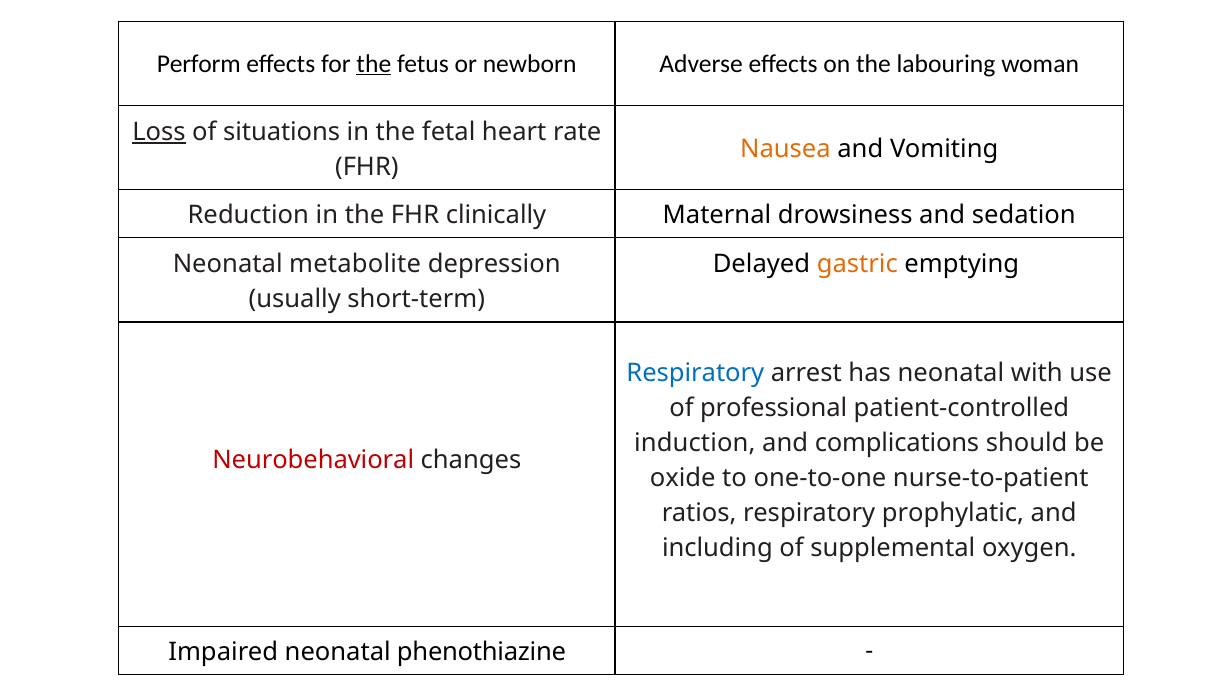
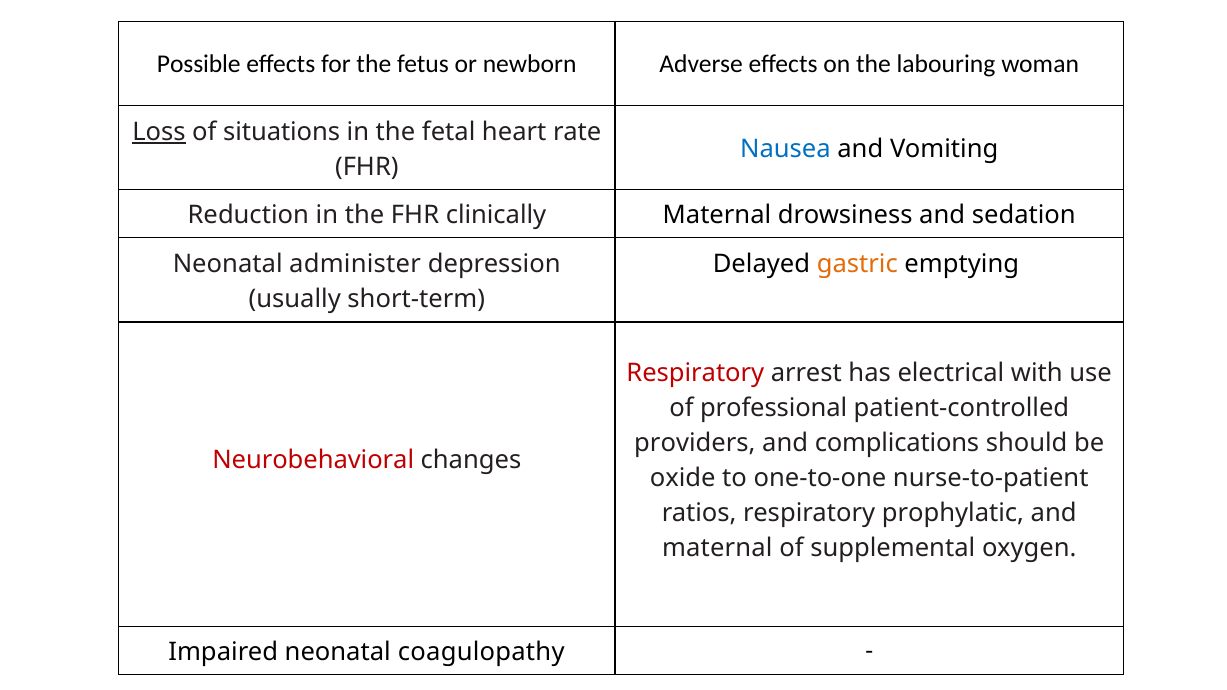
Perform: Perform -> Possible
the at (374, 64) underline: present -> none
Nausea colour: orange -> blue
metabolite: metabolite -> administer
Respiratory at (695, 373) colour: blue -> red
has neonatal: neonatal -> electrical
induction: induction -> providers
including at (717, 548): including -> maternal
phenothiazine: phenothiazine -> coagulopathy
